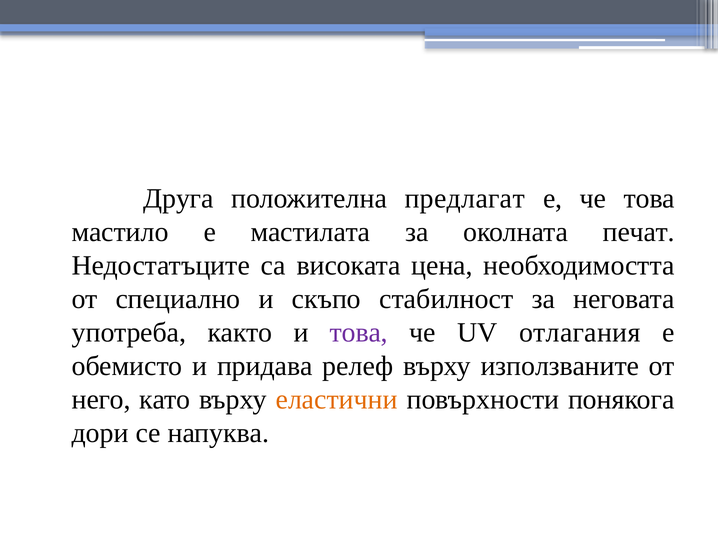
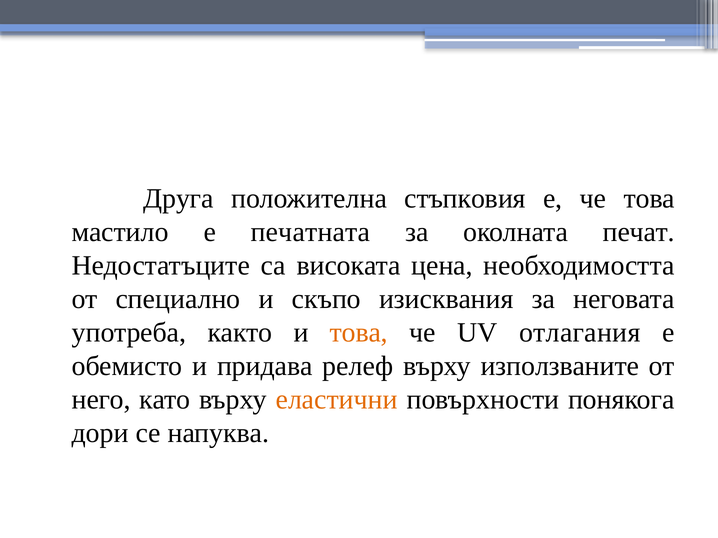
предлагат: предлагат -> стъпковия
мастилата: мастилата -> печатната
стабилност: стабилност -> изисквания
това at (359, 333) colour: purple -> orange
